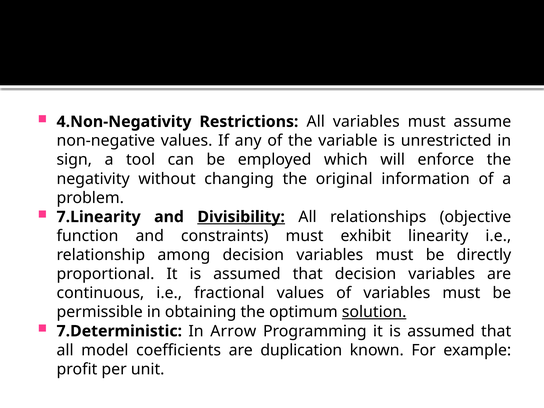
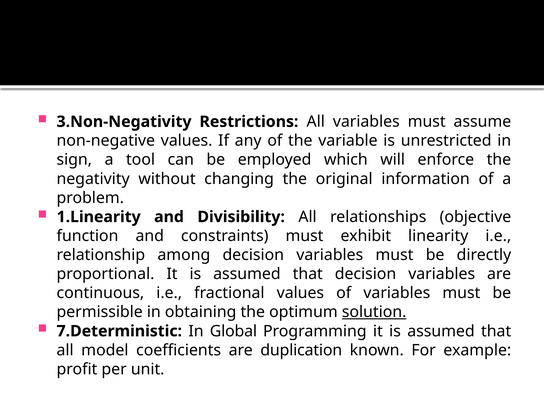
4.Non-Negativity: 4.Non-Negativity -> 3.Non-Negativity
7.Linearity: 7.Linearity -> 1.Linearity
Divisibility underline: present -> none
Arrow: Arrow -> Global
